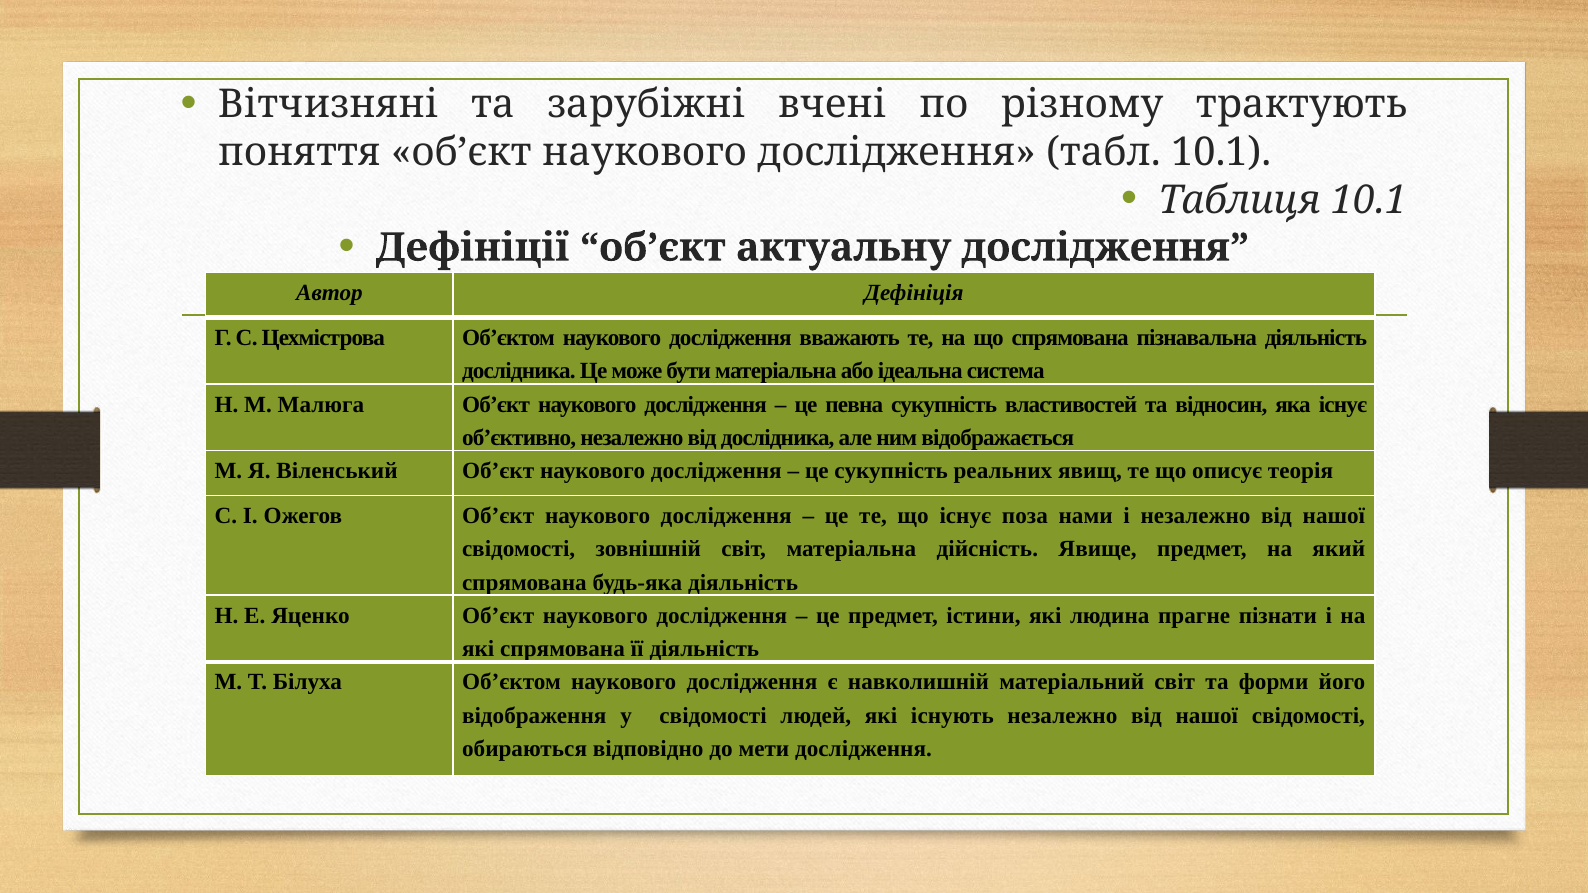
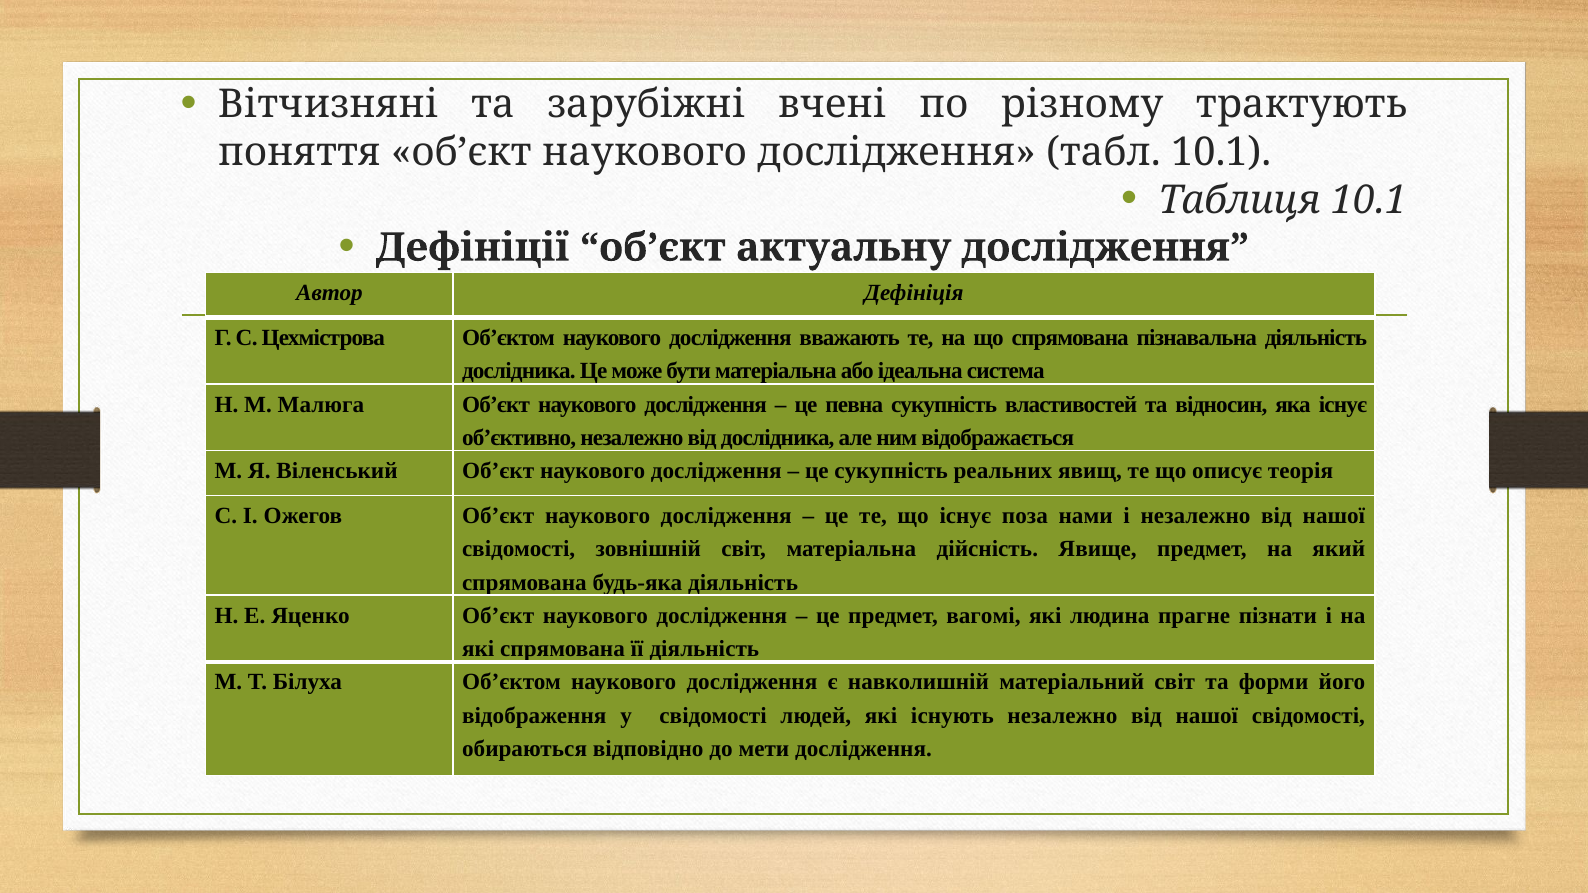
істини: істини -> вагомі
